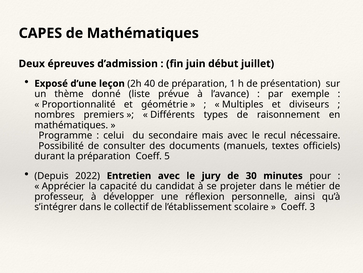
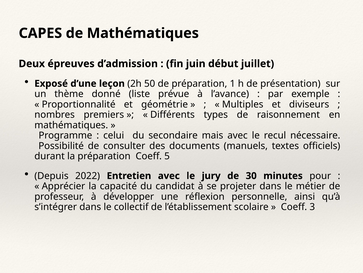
40: 40 -> 50
